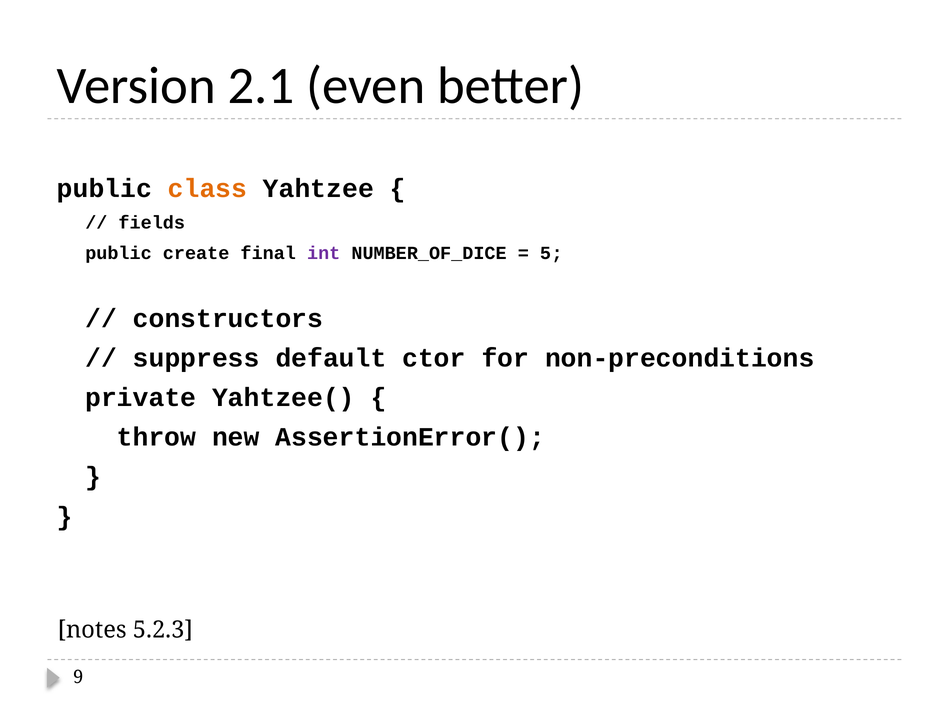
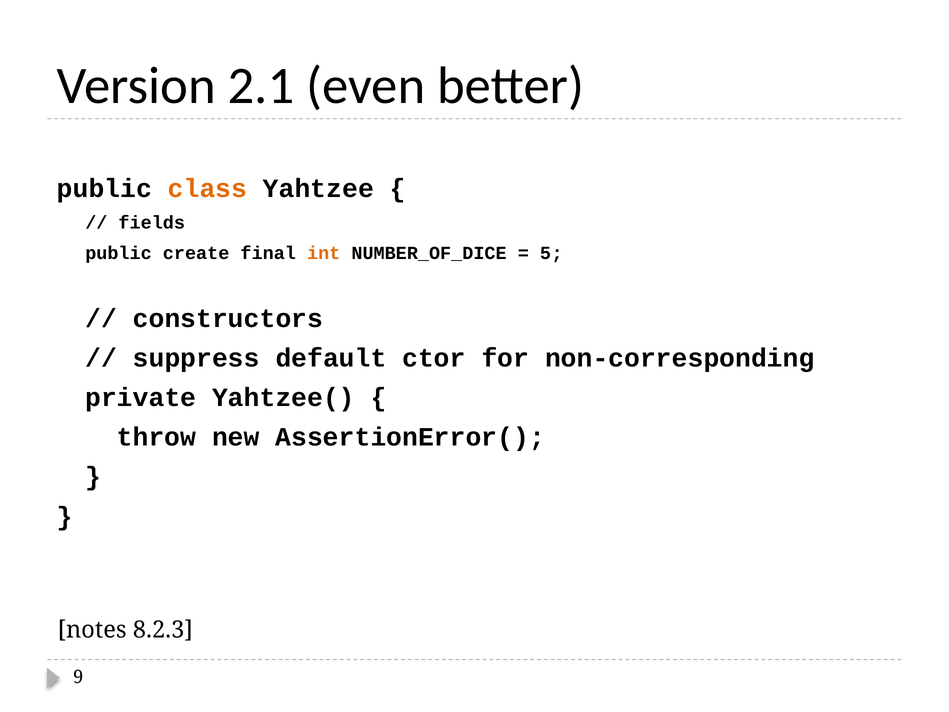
int colour: purple -> orange
non-preconditions: non-preconditions -> non-corresponding
5.2.3: 5.2.3 -> 8.2.3
